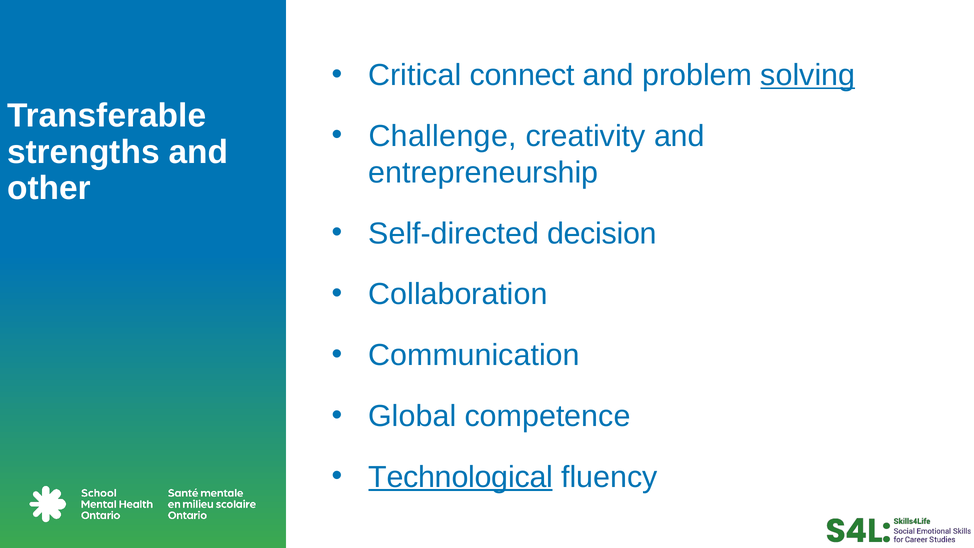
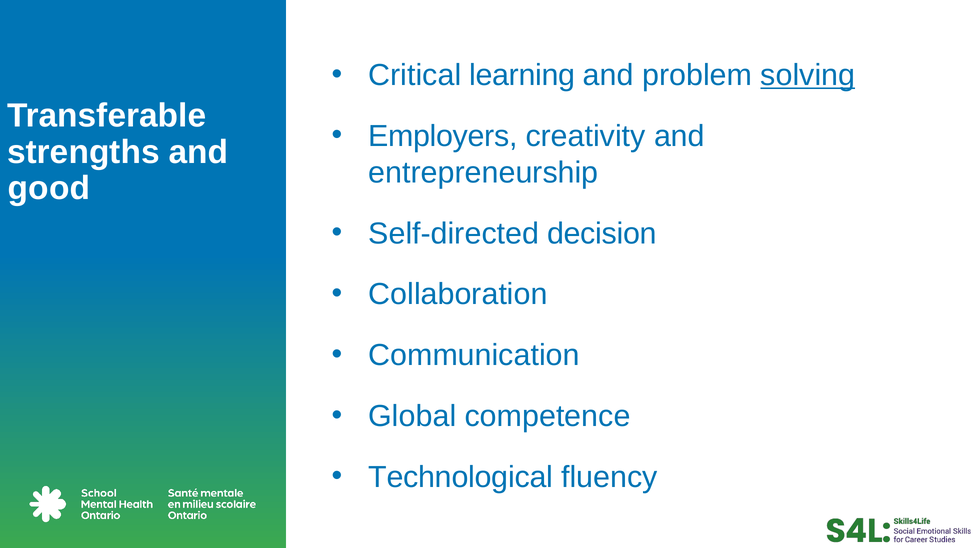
connect: connect -> learning
Challenge: Challenge -> Employers
other: other -> good
Technological underline: present -> none
